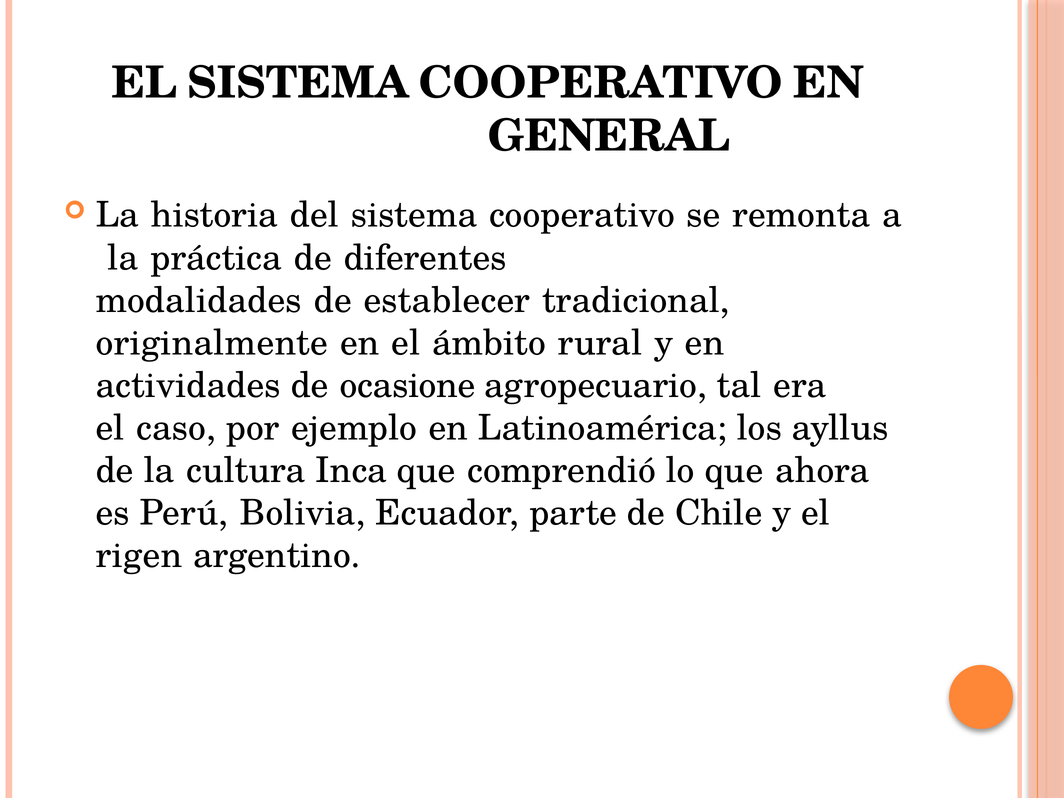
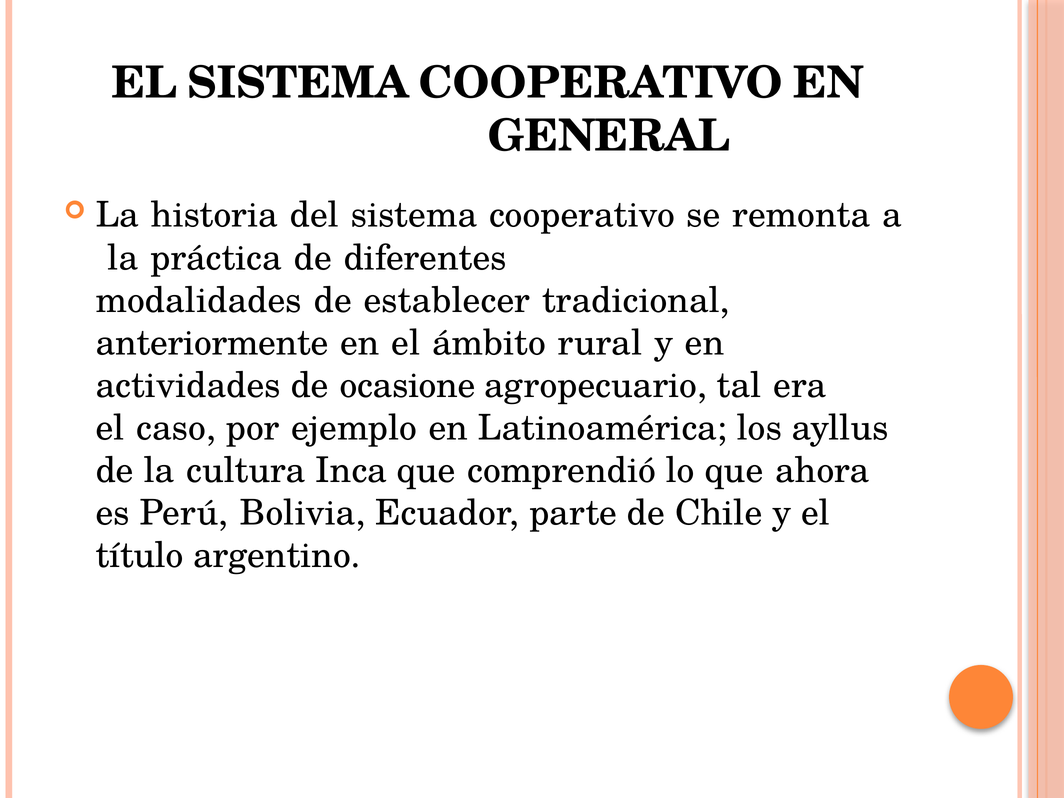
originalmente: originalmente -> anteriormente
rigen: rigen -> título
